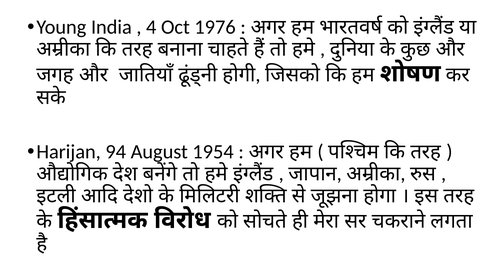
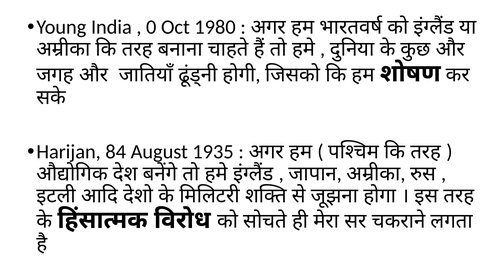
4: 4 -> 0
1976: 1976 -> 1980
94: 94 -> 84
1954: 1954 -> 1935
